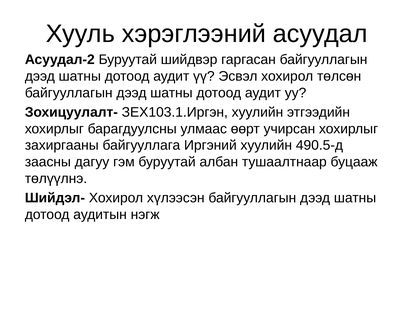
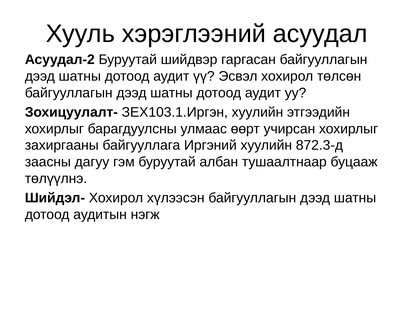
490.5-д: 490.5-д -> 872.3-д
